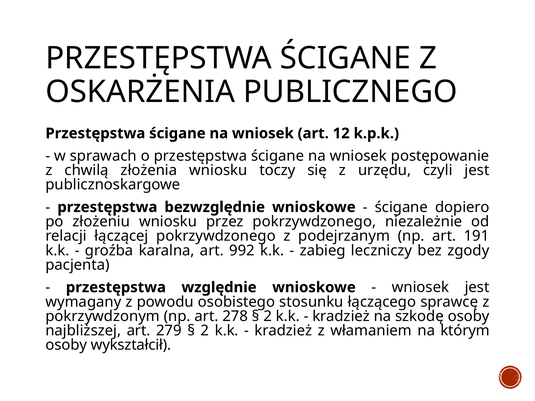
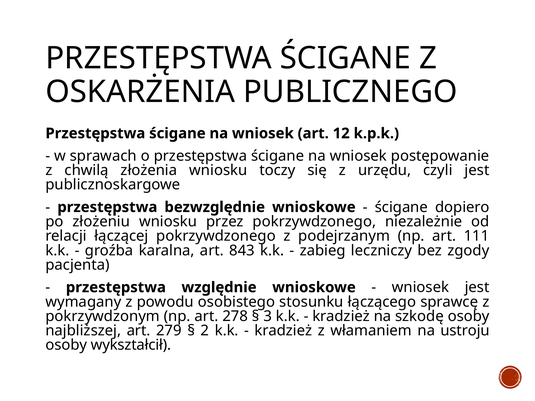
191: 191 -> 111
992: 992 -> 843
2 at (268, 316): 2 -> 3
którym: którym -> ustroju
